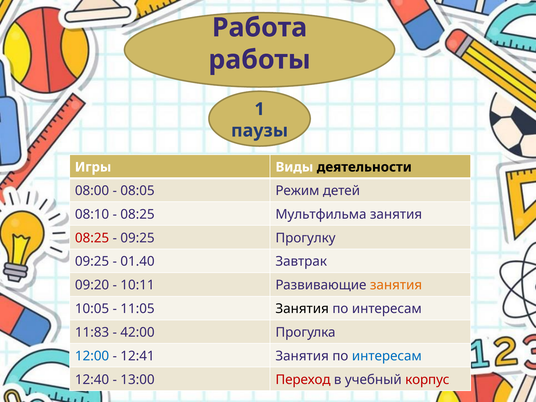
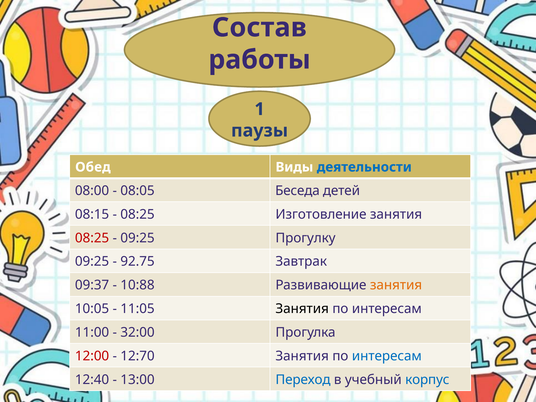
Работа: Работа -> Состав
Игры: Игры -> Обед
деятельности colour: black -> blue
Режим: Режим -> Беседа
08:10: 08:10 -> 08:15
Мультфильма: Мультфильма -> Изготовление
01.40: 01.40 -> 92.75
09:20: 09:20 -> 09:37
10:11: 10:11 -> 10:88
11:83: 11:83 -> 11:00
42:00: 42:00 -> 32:00
12:00 colour: blue -> red
12:41: 12:41 -> 12:70
Переход colour: red -> blue
корпус colour: red -> blue
